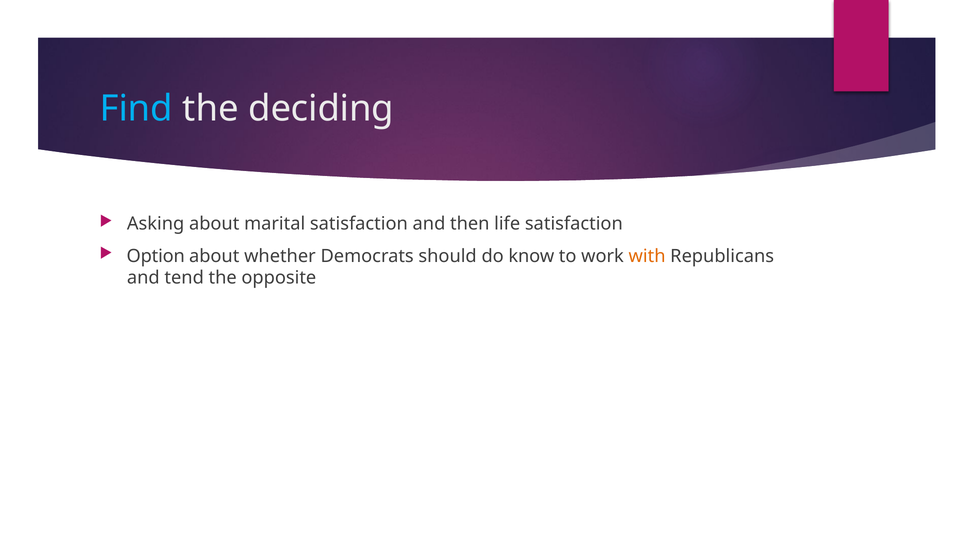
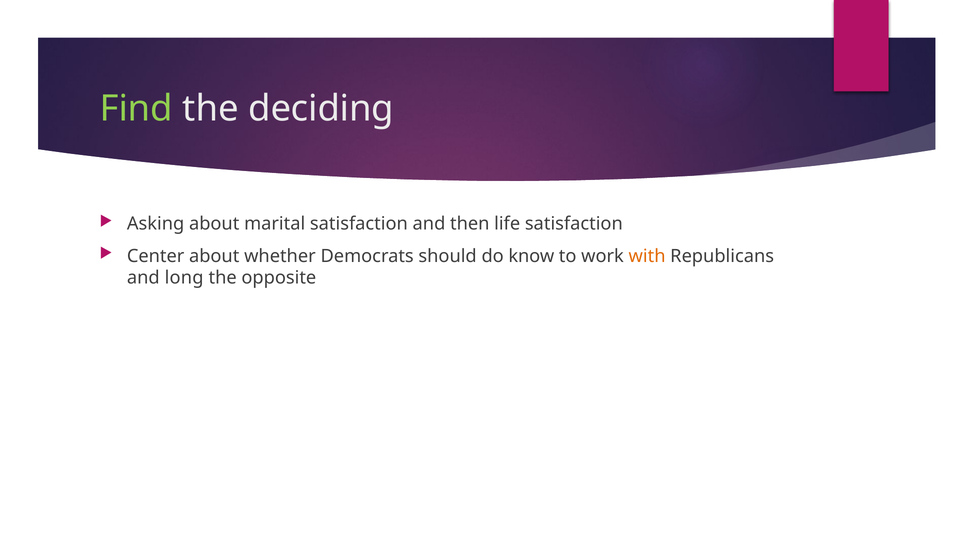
Find colour: light blue -> light green
Option: Option -> Center
tend: tend -> long
